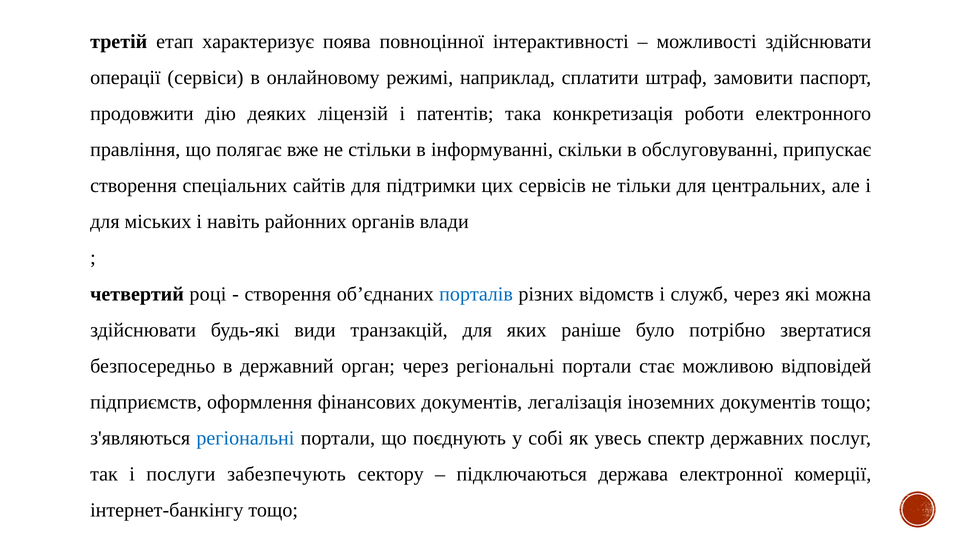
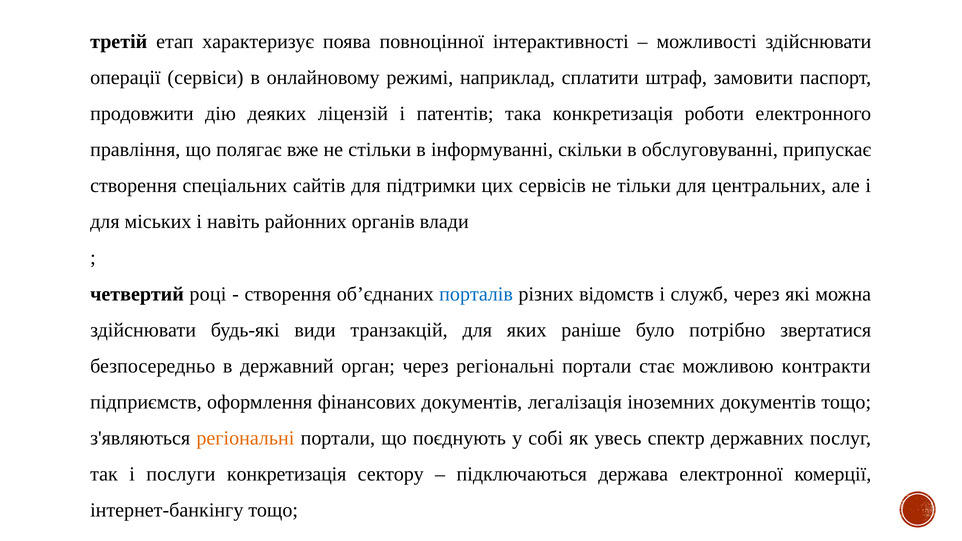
відповідей: відповідей -> контракти
регіональні at (245, 438) colour: blue -> orange
послуги забезпечують: забезпечують -> конкретизація
